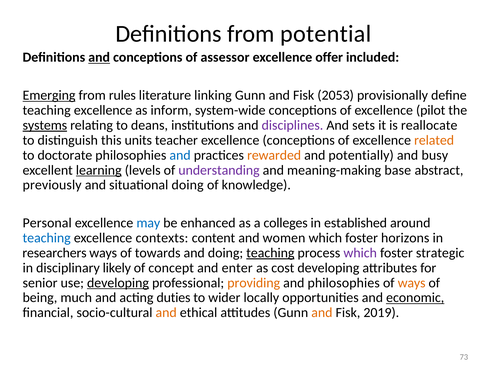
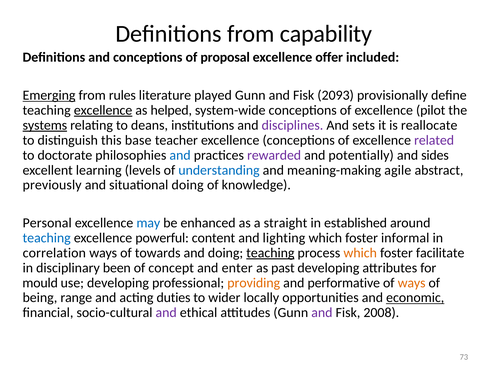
potential: potential -> capability
and at (99, 57) underline: present -> none
assessor: assessor -> proposal
linking: linking -> played
2053: 2053 -> 2093
excellence at (103, 110) underline: none -> present
inform: inform -> helped
units: units -> base
related colour: orange -> purple
rewarded colour: orange -> purple
busy: busy -> sides
learning underline: present -> none
understanding colour: purple -> blue
base: base -> agile
colleges: colleges -> straight
contexts: contexts -> powerful
women: women -> lighting
horizons: horizons -> informal
researchers: researchers -> correlation
which at (360, 253) colour: purple -> orange
strategic: strategic -> facilitate
likely: likely -> been
cost: cost -> past
senior: senior -> mould
developing at (118, 282) underline: present -> none
and philosophies: philosophies -> performative
much: much -> range
and at (166, 312) colour: orange -> purple
and at (322, 312) colour: orange -> purple
2019: 2019 -> 2008
